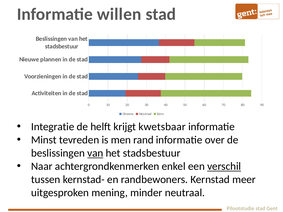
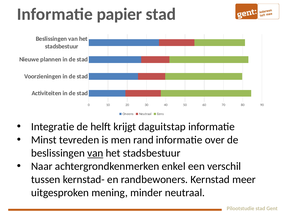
willen: willen -> papier
kwetsbaar: kwetsbaar -> daguitstap
verschil underline: present -> none
